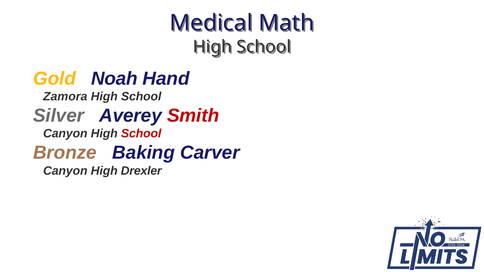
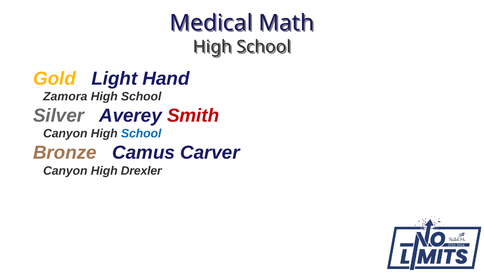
Noah: Noah -> Light
School at (141, 134) colour: red -> blue
Baking: Baking -> Camus
